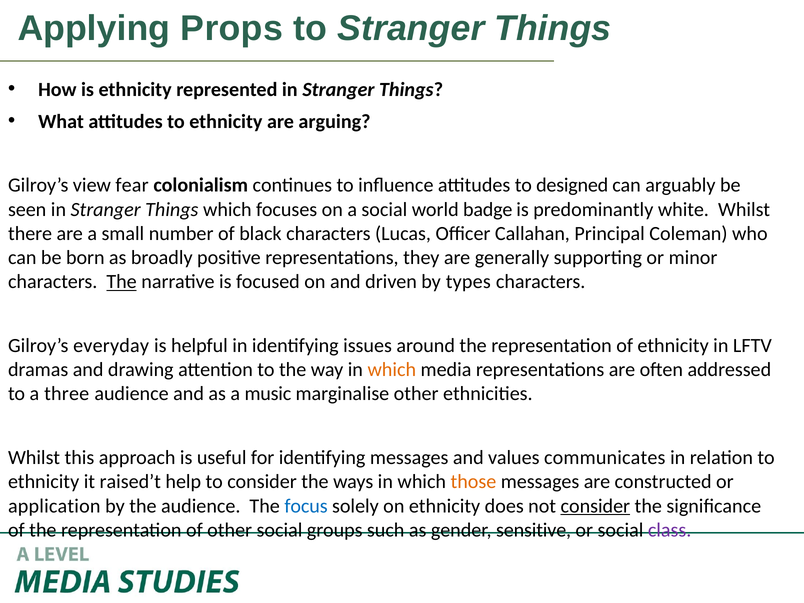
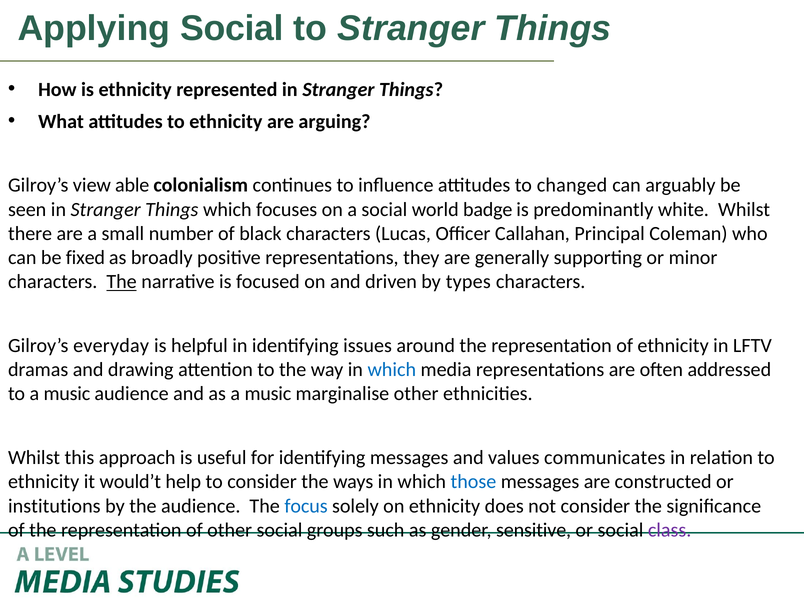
Applying Props: Props -> Social
fear: fear -> able
designed: designed -> changed
born: born -> fixed
which at (392, 370) colour: orange -> blue
to a three: three -> music
raised’t: raised’t -> would’t
those colour: orange -> blue
application: application -> institutions
consider at (595, 506) underline: present -> none
